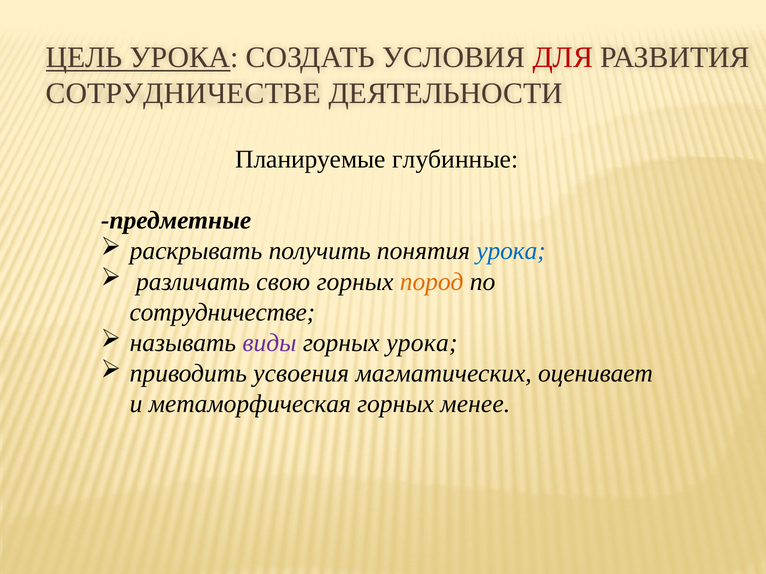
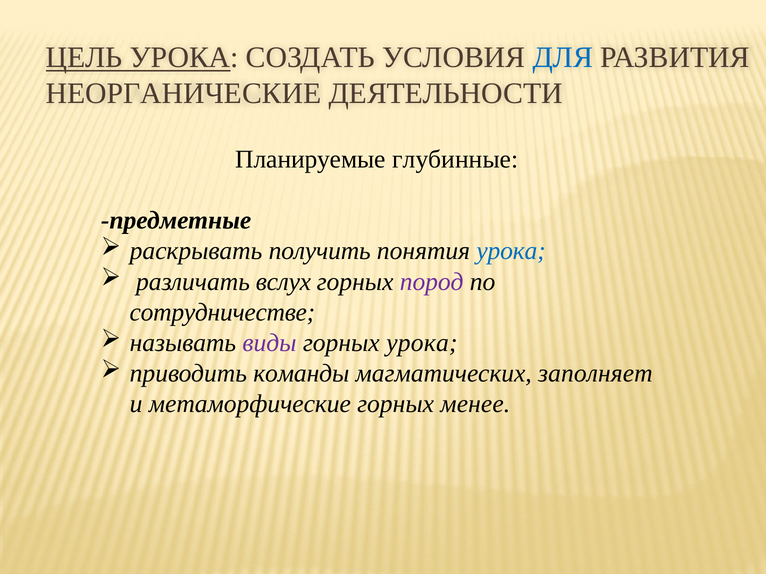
ДЛЯ colour: red -> blue
СОТРУДНИЧЕСТВЕ at (183, 93): СОТРУДНИЧЕСТВЕ -> НЕОРГАНИЧЕСКИЕ
свою: свою -> вслух
пород colour: orange -> purple
усвоения: усвоения -> команды
оценивает: оценивает -> заполняет
метаморфическая: метаморфическая -> метаморфические
